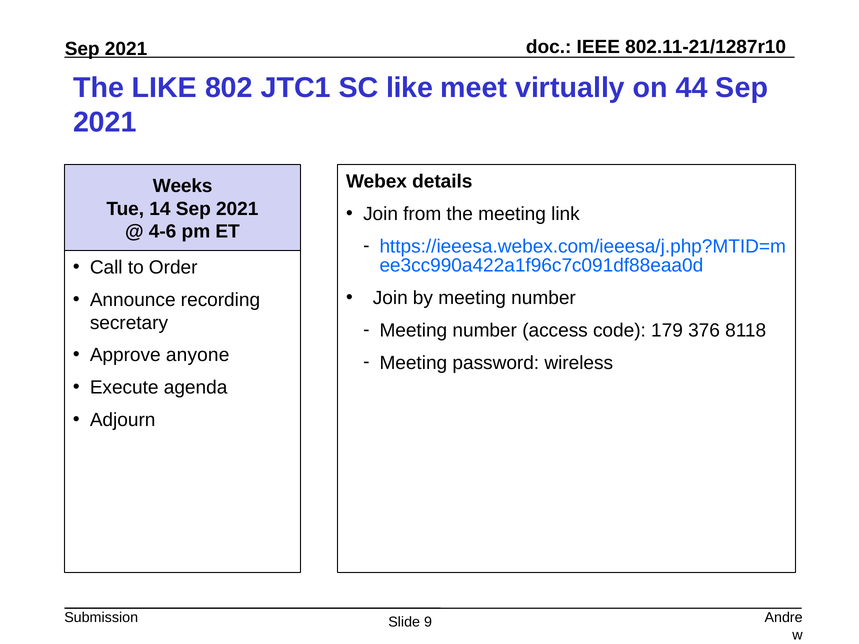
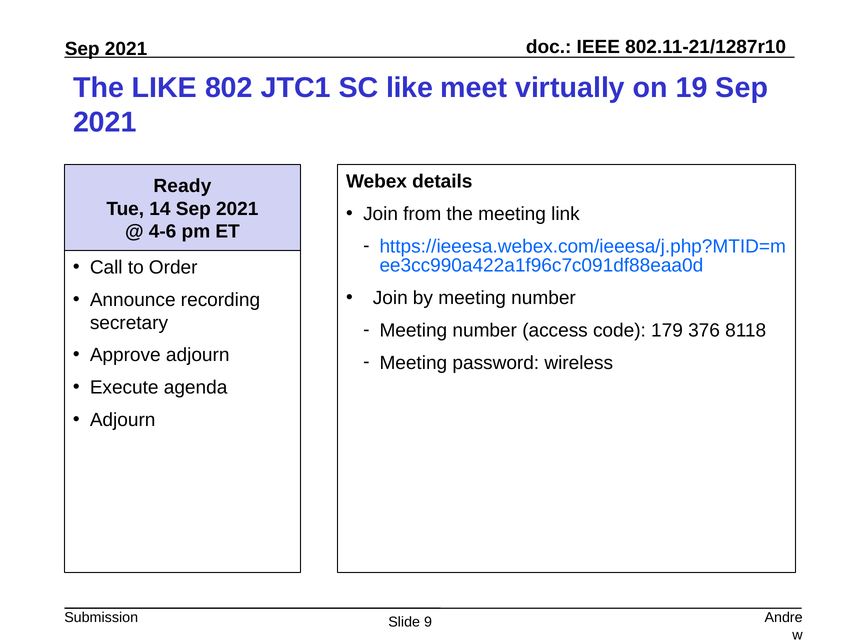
44: 44 -> 19
Weeks: Weeks -> Ready
Approve anyone: anyone -> adjourn
